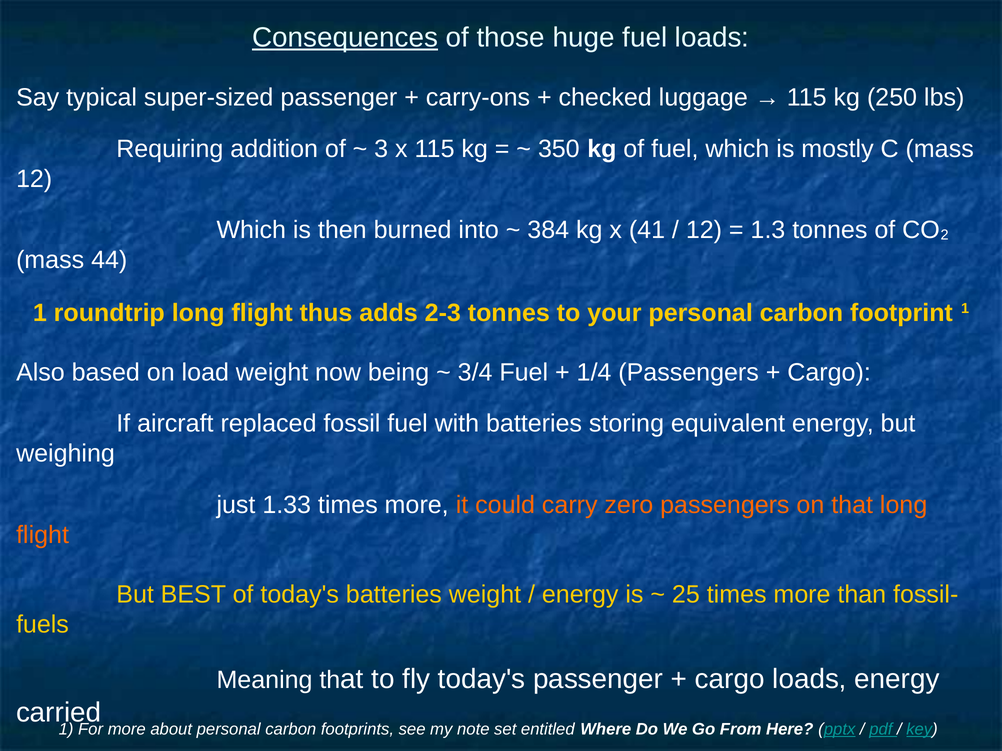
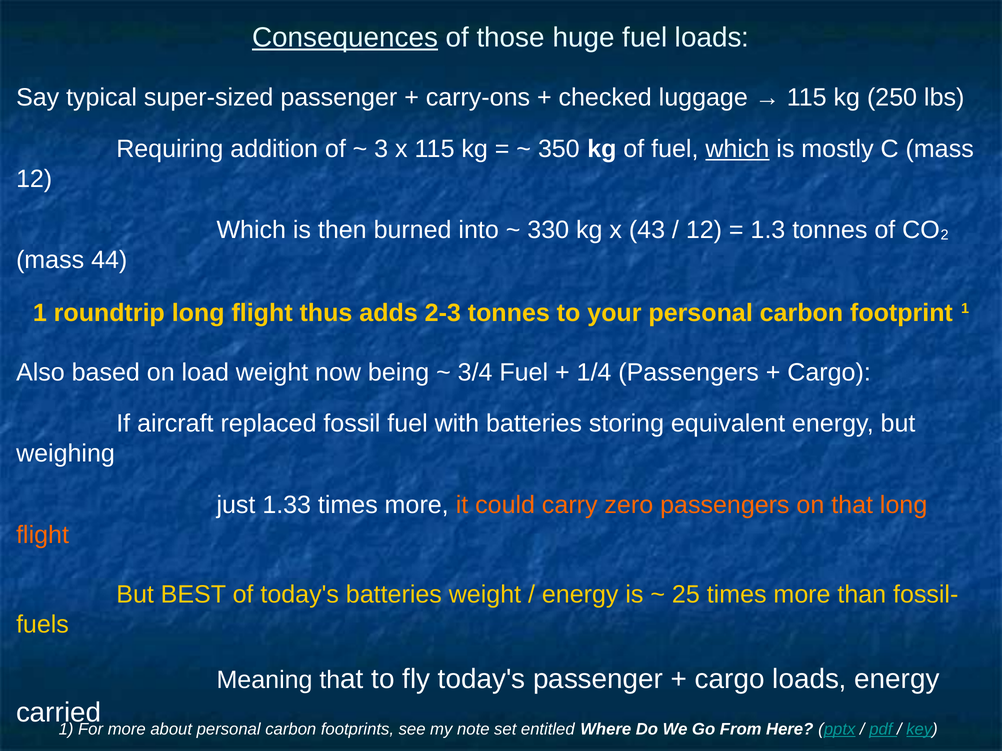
which at (737, 149) underline: none -> present
384: 384 -> 330
41: 41 -> 43
